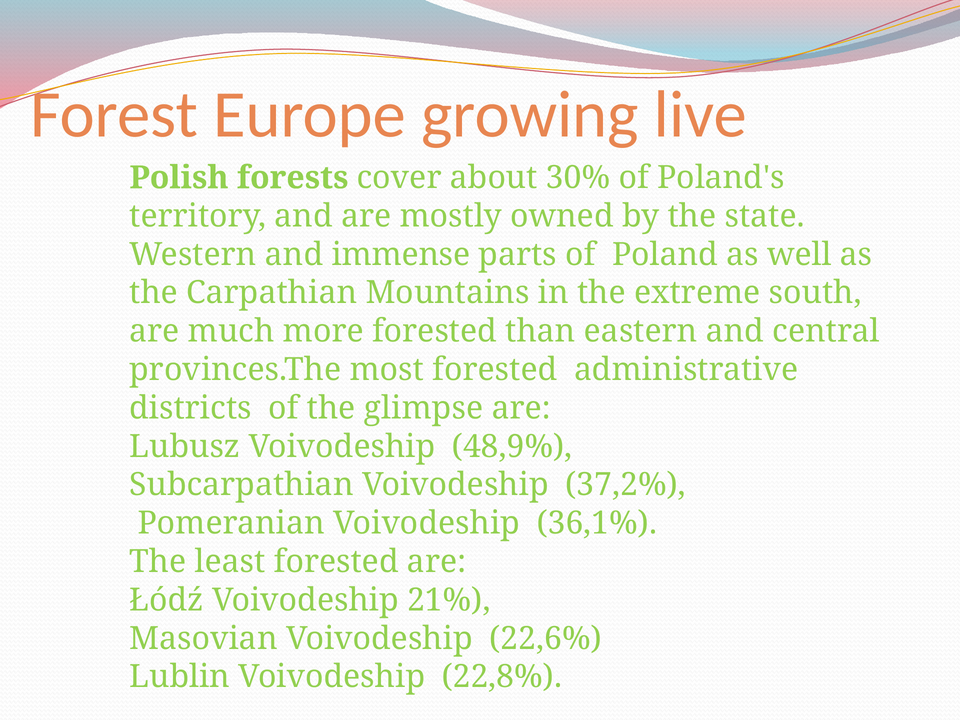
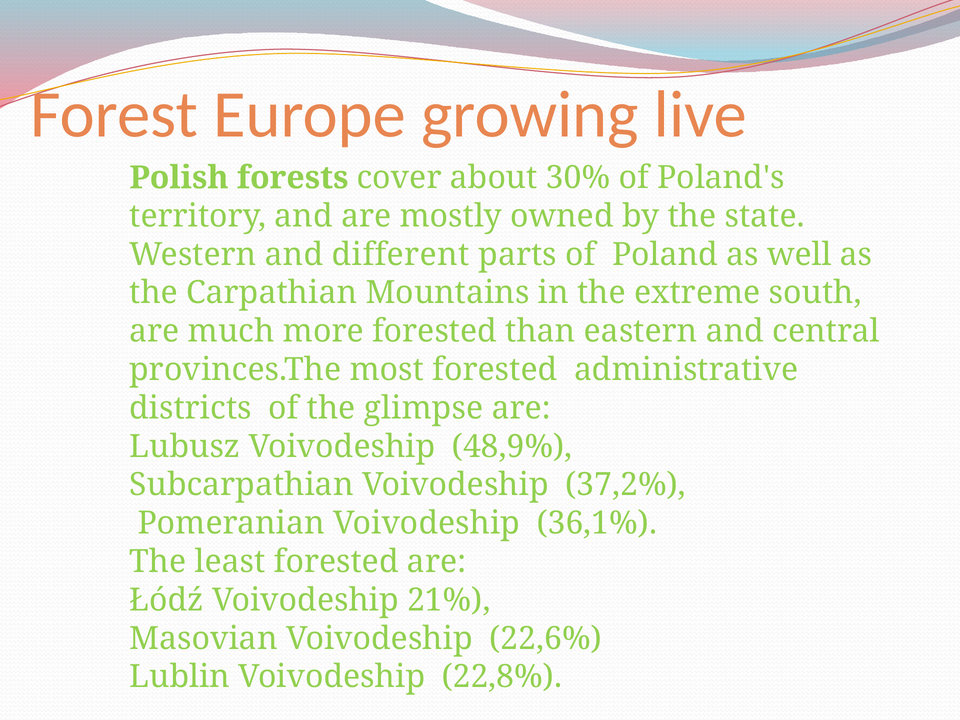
immense: immense -> different
